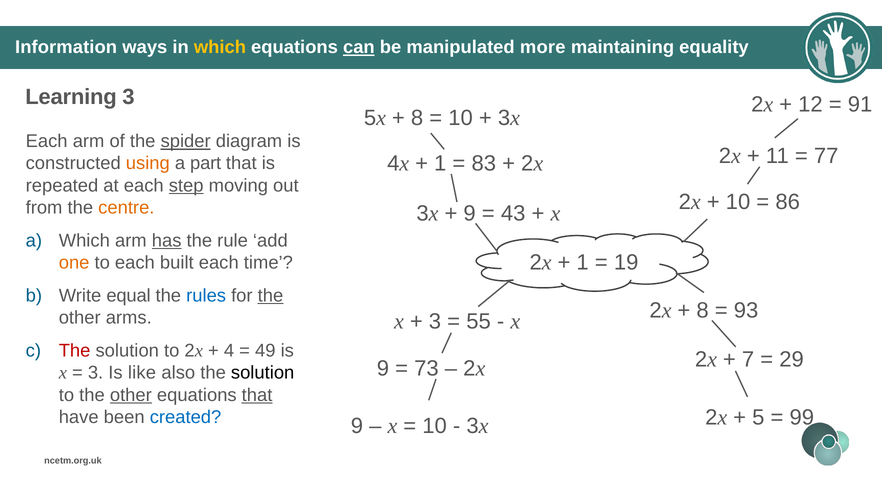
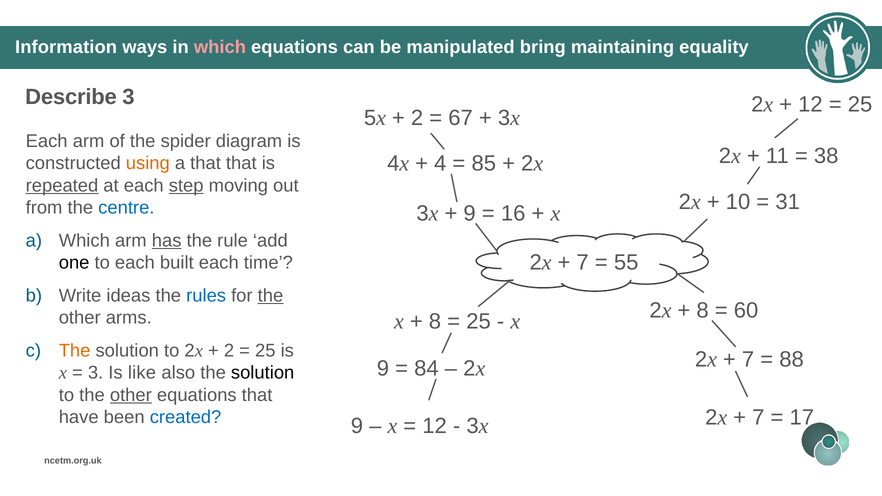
which at (220, 47) colour: yellow -> pink
can underline: present -> none
more: more -> bring
Learning: Learning -> Describe
91 at (860, 105): 91 -> 25
8 at (417, 118): 8 -> 2
10 at (461, 118): 10 -> 67
spider underline: present -> none
77: 77 -> 38
1 at (440, 164): 1 -> 4
83: 83 -> 85
a part: part -> that
repeated underline: none -> present
86: 86 -> 31
centre colour: orange -> blue
43: 43 -> 16
1 at (583, 263): 1 -> 7
19: 19 -> 55
one colour: orange -> black
equal: equal -> ideas
93: 93 -> 60
3 at (435, 322): 3 -> 8
55 at (479, 322): 55 -> 25
The at (75, 351) colour: red -> orange
4 at (229, 351): 4 -> 2
49 at (265, 351): 49 -> 25
29: 29 -> 88
73: 73 -> 84
that at (257, 395) underline: present -> none
5 at (758, 418): 5 -> 7
99: 99 -> 17
10 at (435, 426): 10 -> 12
